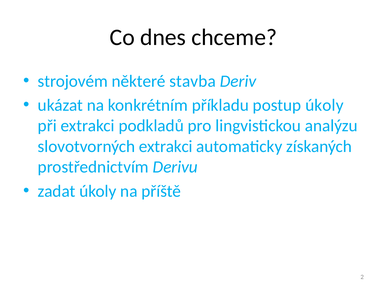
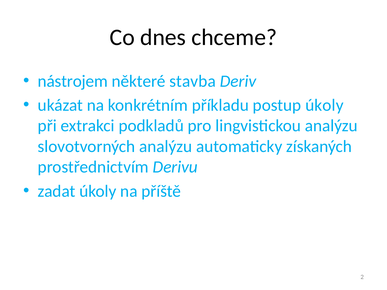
strojovém: strojovém -> nástrojem
slovotvorných extrakci: extrakci -> analýzu
